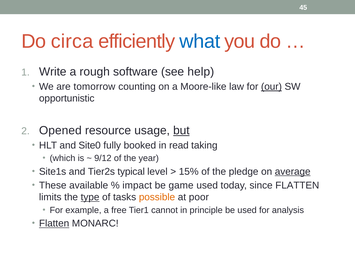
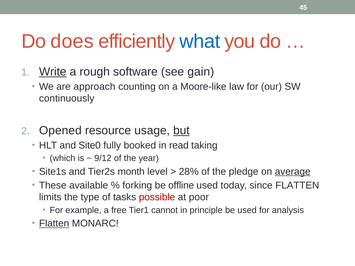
circa: circa -> does
Write underline: none -> present
help: help -> gain
tomorrow: tomorrow -> approach
our underline: present -> none
opportunistic: opportunistic -> continuously
typical: typical -> month
15%: 15% -> 28%
impact: impact -> forking
game: game -> offline
type underline: present -> none
possible colour: orange -> red
